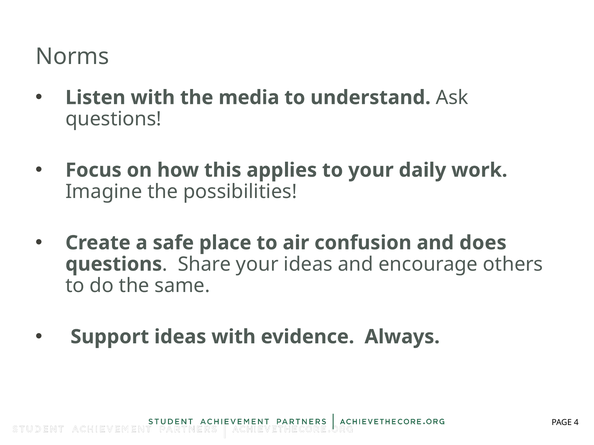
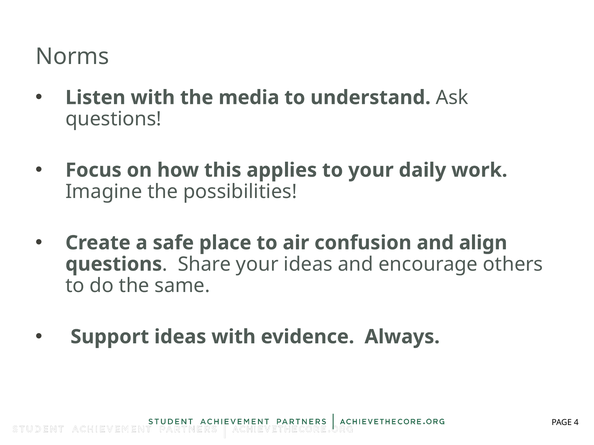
does: does -> align
